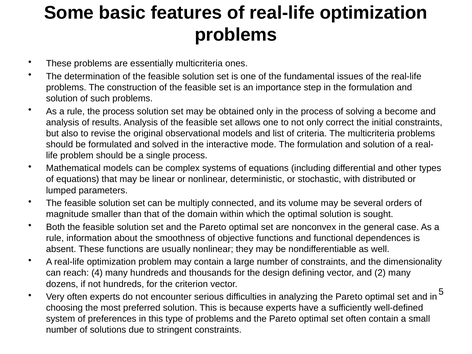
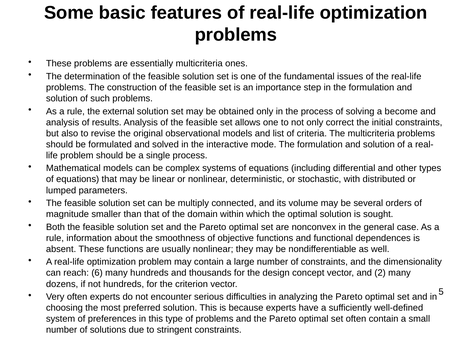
rule the process: process -> external
4: 4 -> 6
defining: defining -> concept
